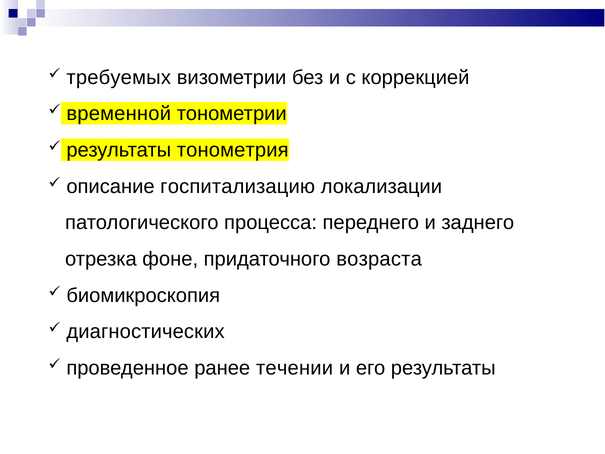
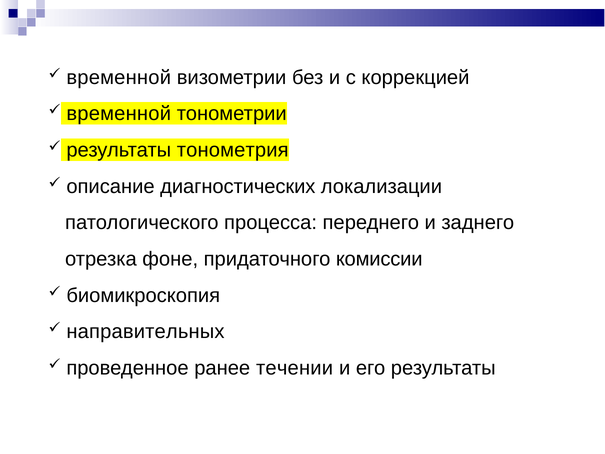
требуемых at (119, 77): требуемых -> временной
госпитализацию: госпитализацию -> диагностических
возраста: возраста -> комиссии
диагностических: диагностических -> направительных
